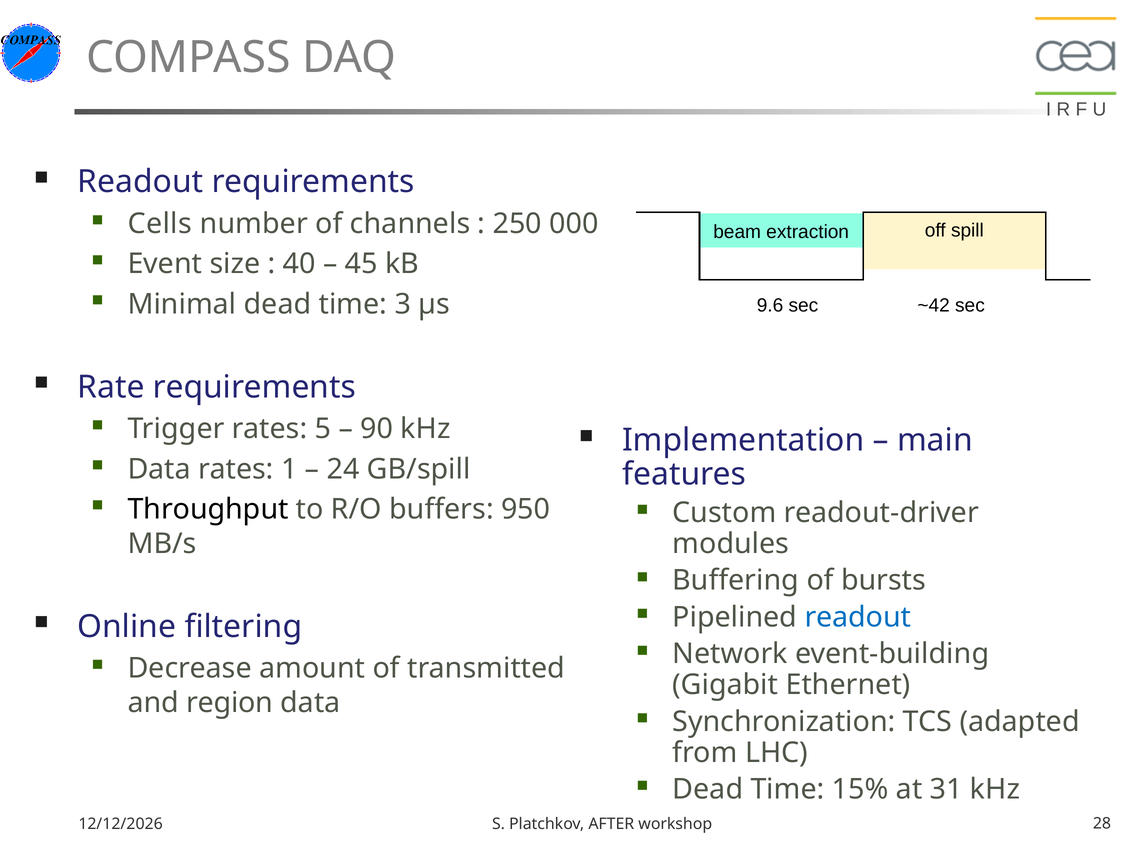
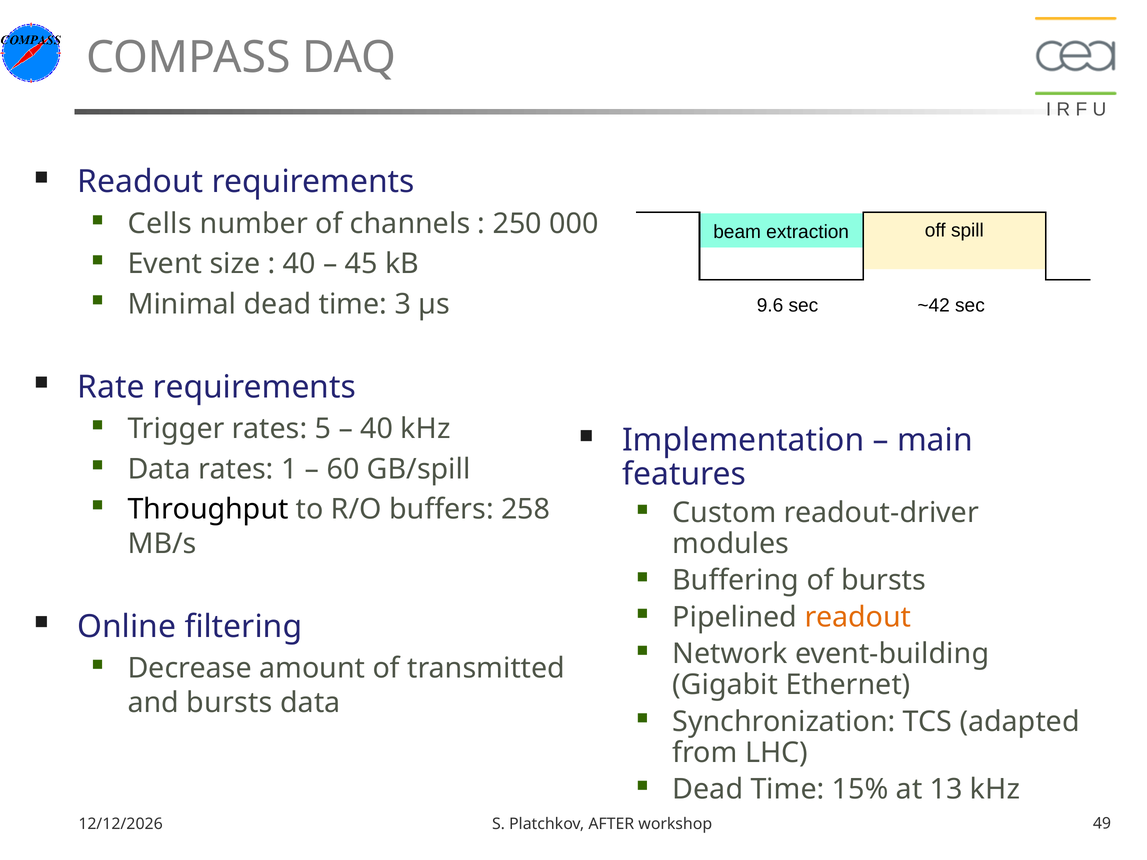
90 at (377, 429): 90 -> 40
24: 24 -> 60
950: 950 -> 258
readout at (858, 617) colour: blue -> orange
and region: region -> bursts
31: 31 -> 13
28: 28 -> 49
